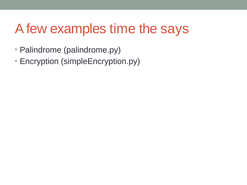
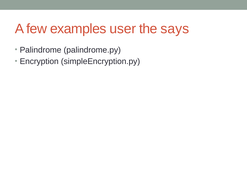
time: time -> user
